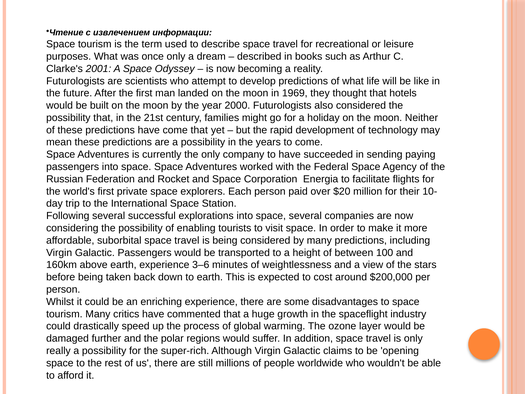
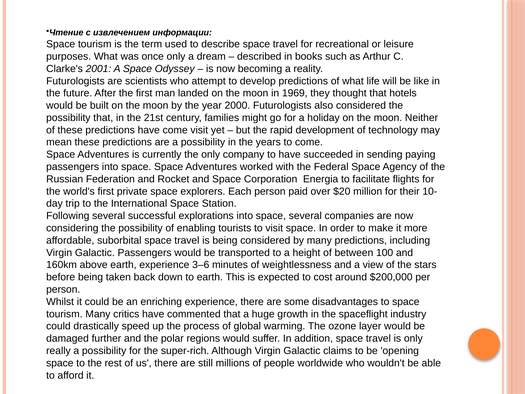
come that: that -> visit
